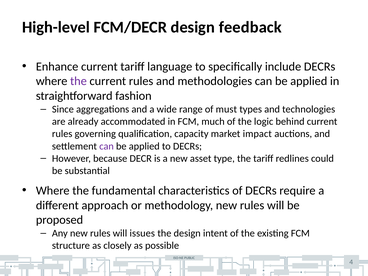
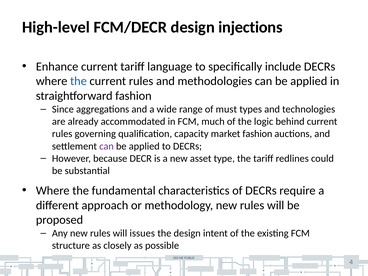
feedback: feedback -> injections
the at (78, 81) colour: purple -> blue
market impact: impact -> fashion
